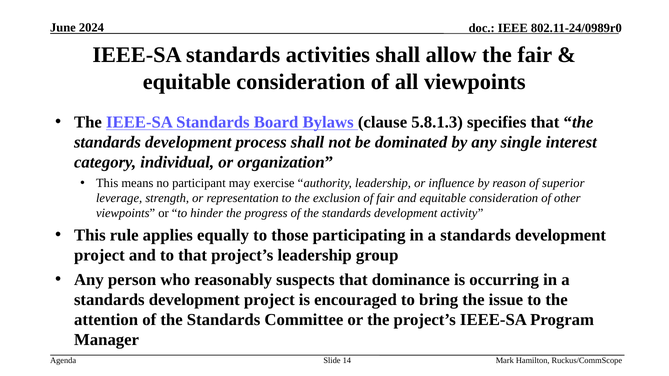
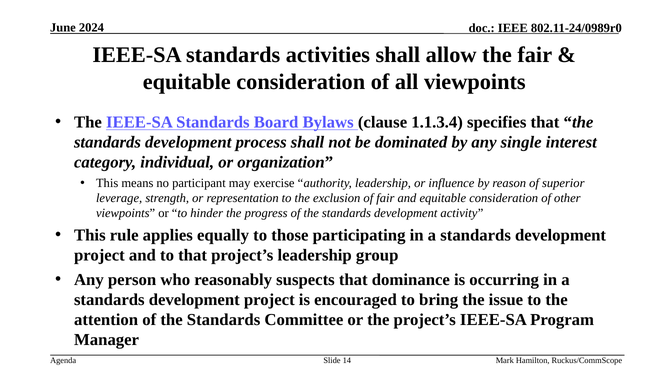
5.8.1.3: 5.8.1.3 -> 1.1.3.4
